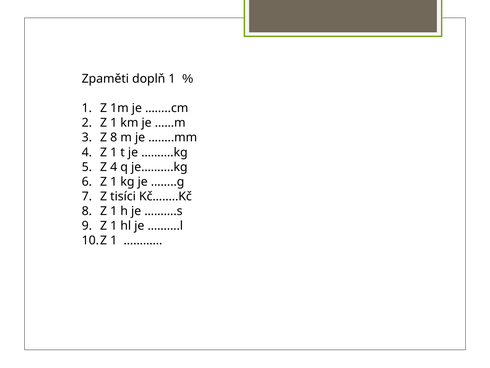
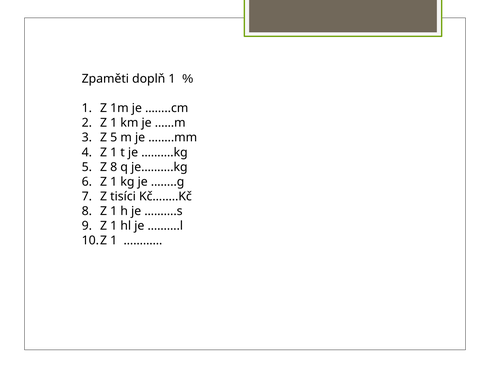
Z 8: 8 -> 5
Z 4: 4 -> 8
